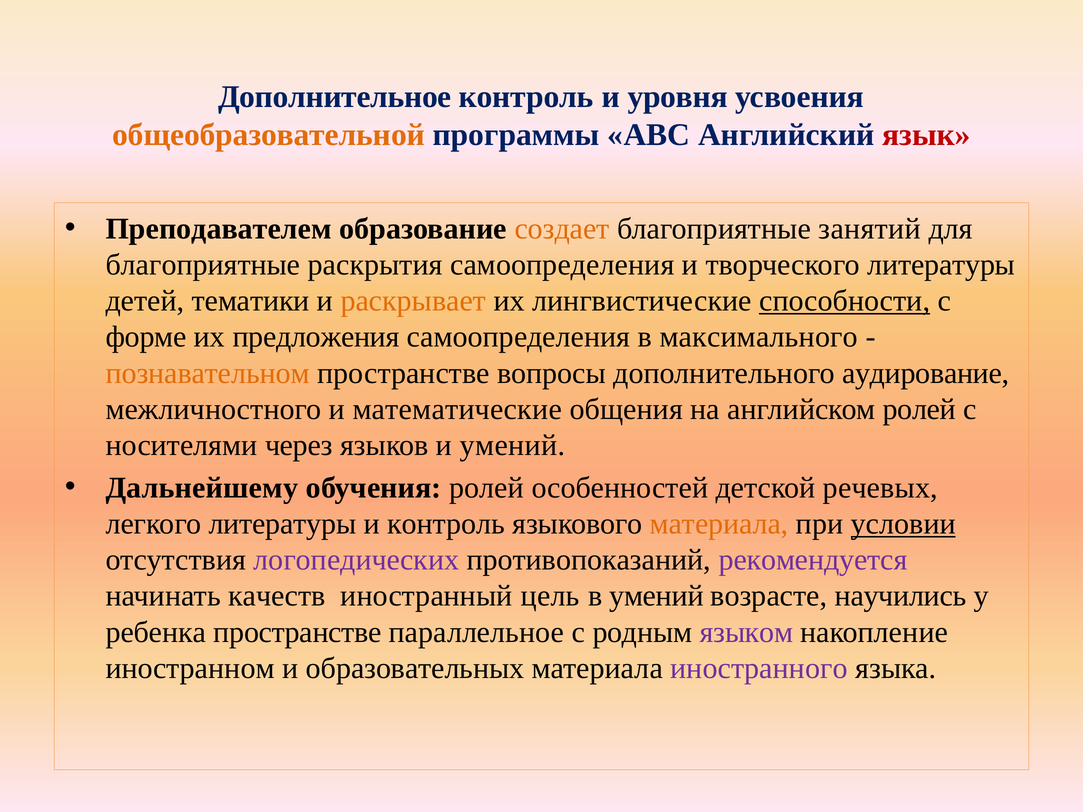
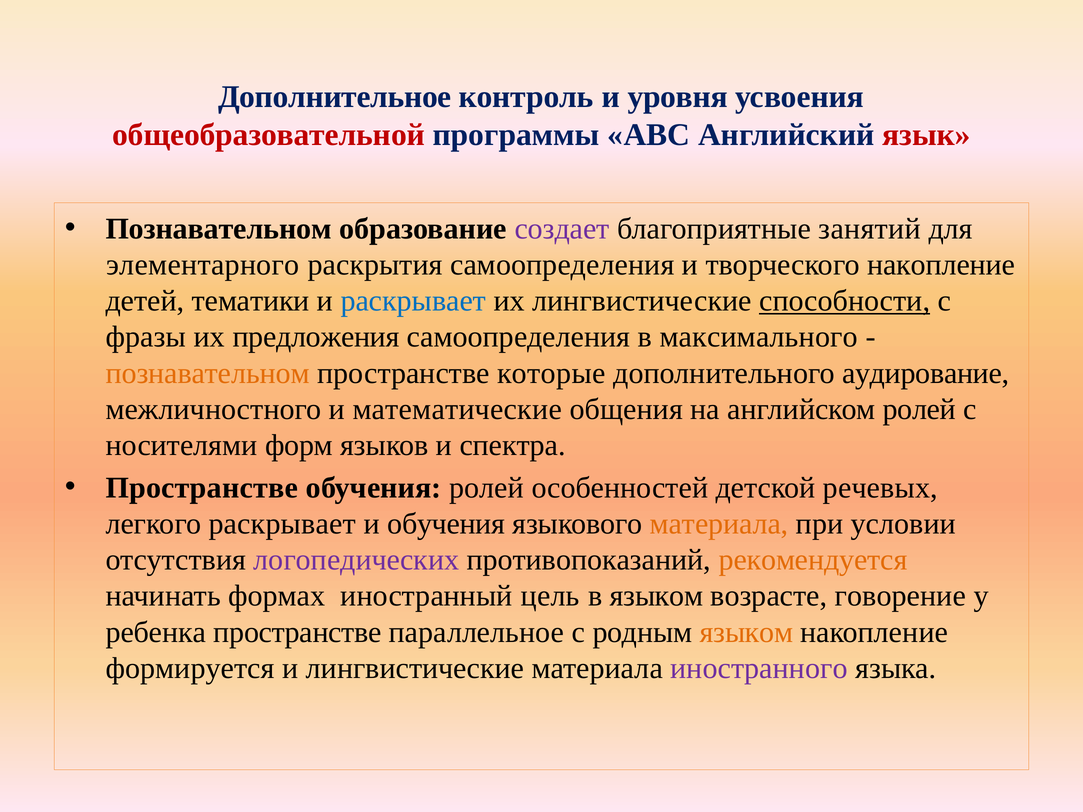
общеобразовательной colour: orange -> red
Преподавателем at (219, 229): Преподавателем -> Познавательном
создает colour: orange -> purple
благоприятные at (203, 265): благоприятные -> элементарного
творческого литературы: литературы -> накопление
раскрывает at (413, 301) colour: orange -> blue
форме: форме -> фразы
вопросы: вопросы -> которые
через: через -> форм
и умений: умений -> спектра
Дальнейшему at (202, 488): Дальнейшему -> Пространстве
легкого литературы: литературы -> раскрывает
и контроль: контроль -> обучения
условии underline: present -> none
рекомендуется colour: purple -> orange
качеств: качеств -> формах
в умений: умений -> языком
научились: научились -> говорение
языком at (747, 632) colour: purple -> orange
иностранном: иностранном -> формируется
и образовательных: образовательных -> лингвистические
